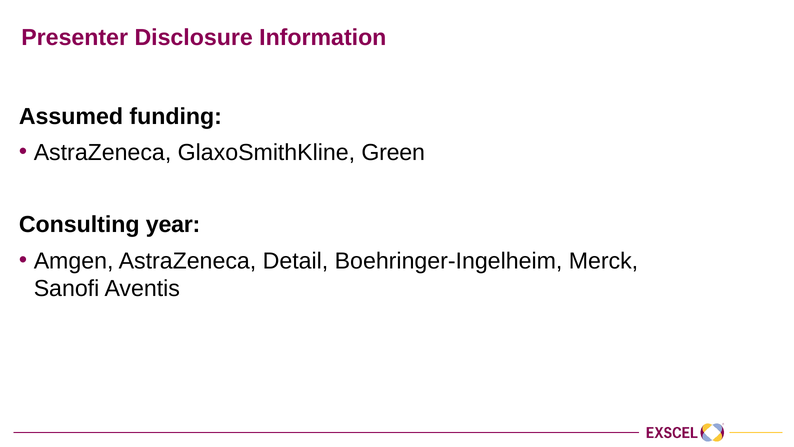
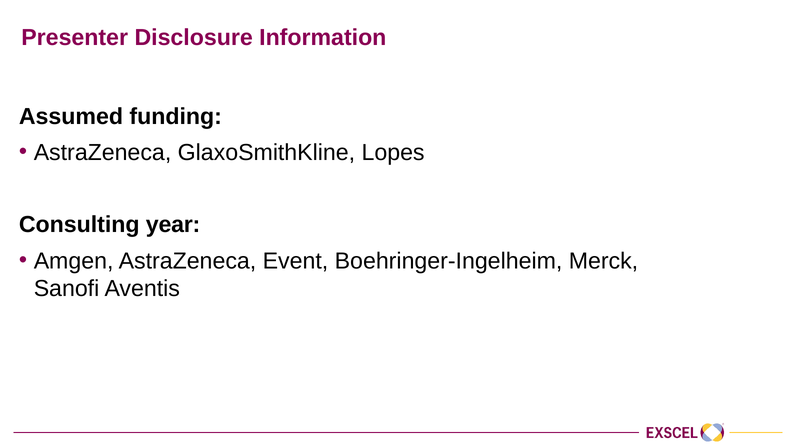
Green: Green -> Lopes
Detail: Detail -> Event
